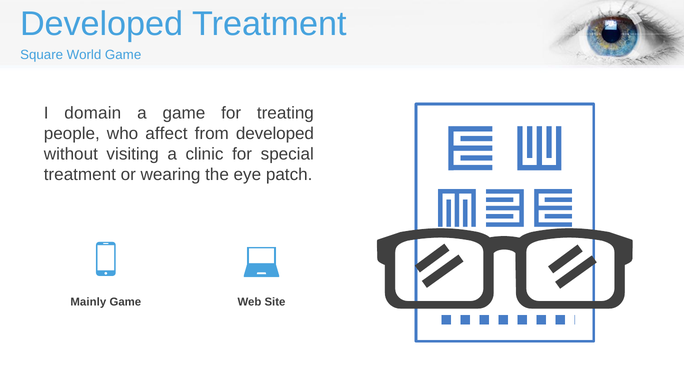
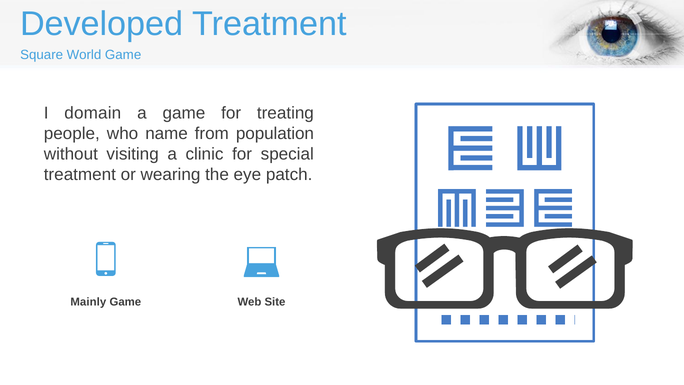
affect: affect -> name
from developed: developed -> population
